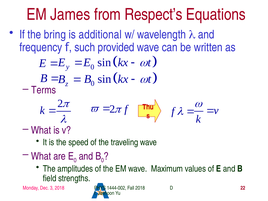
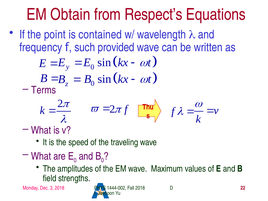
James: James -> Obtain
bring: bring -> point
additional: additional -> contained
